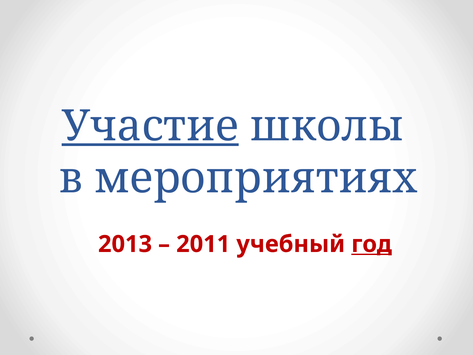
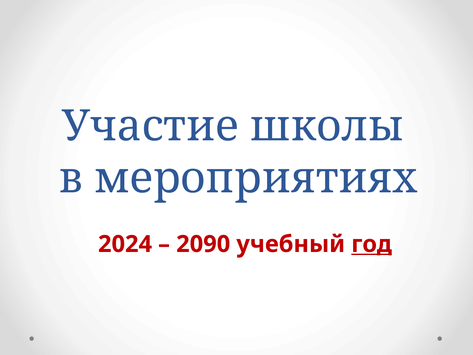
Участие underline: present -> none
2013: 2013 -> 2024
2011: 2011 -> 2090
